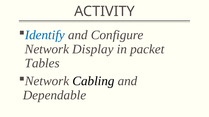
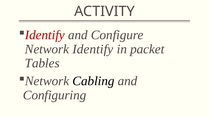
Identify at (45, 35) colour: blue -> red
Network Display: Display -> Identify
Dependable: Dependable -> Configuring
